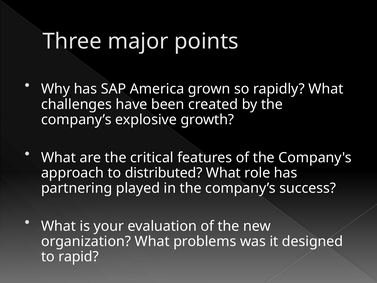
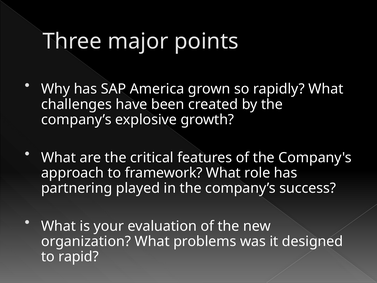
distributed: distributed -> framework
